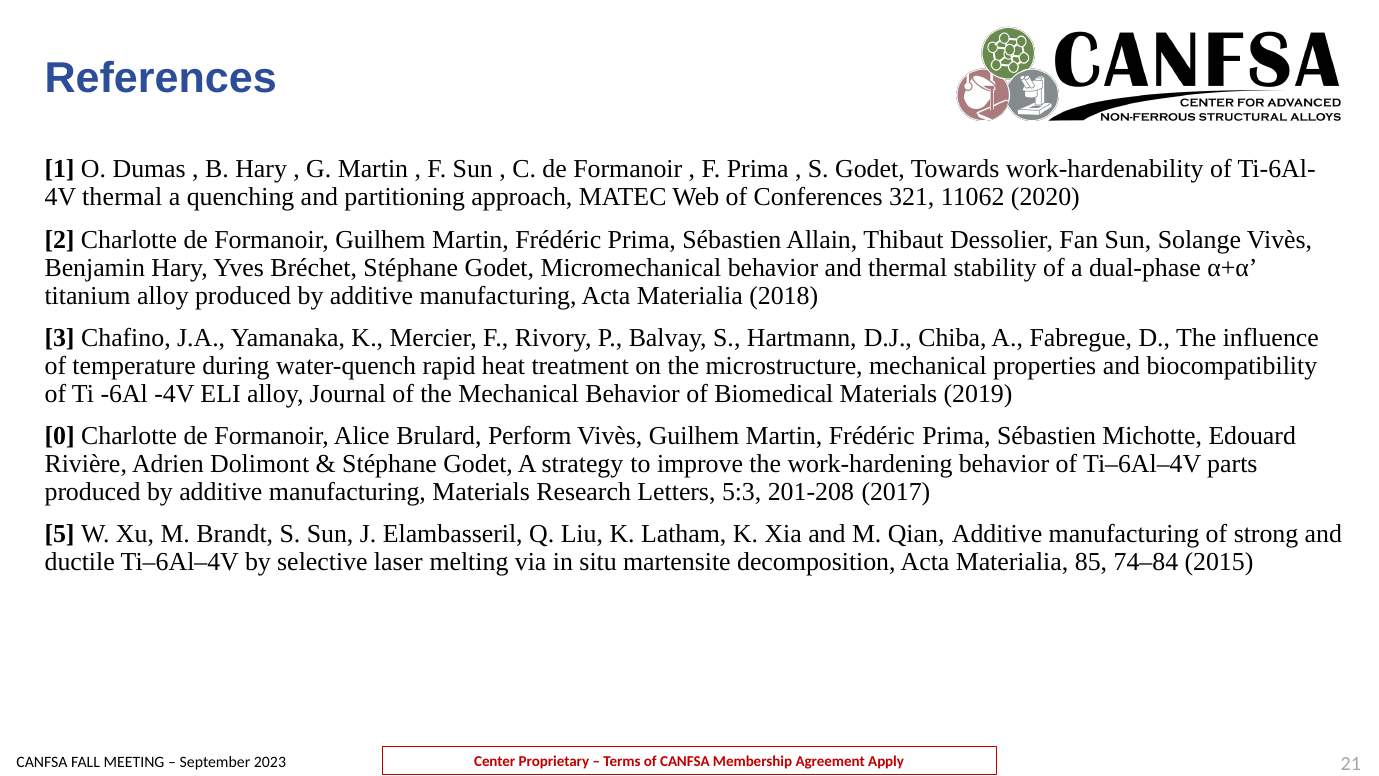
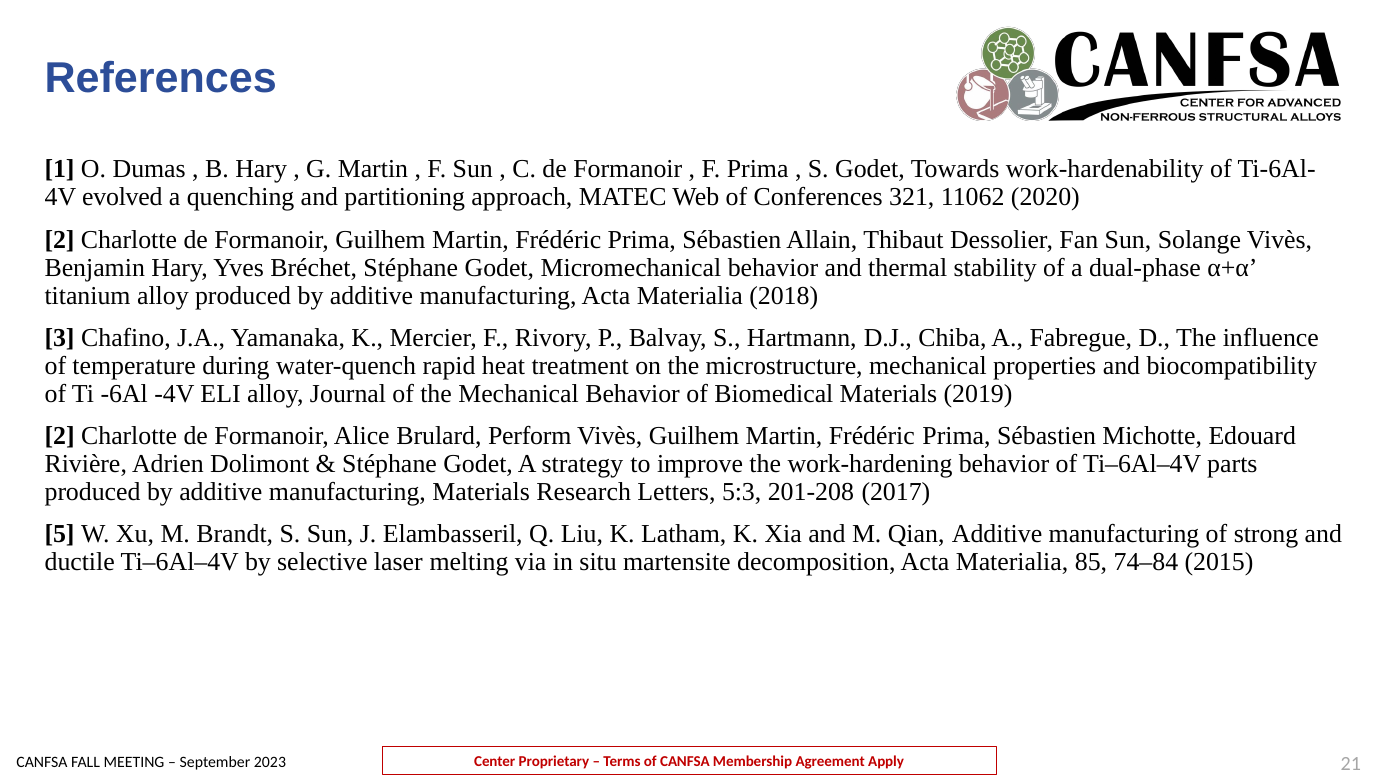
thermal at (122, 197): thermal -> evolved
0 at (60, 436): 0 -> 2
